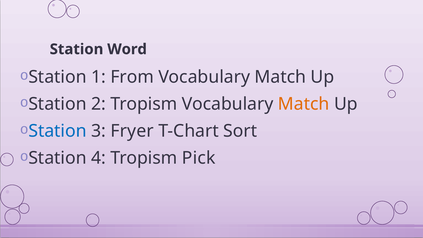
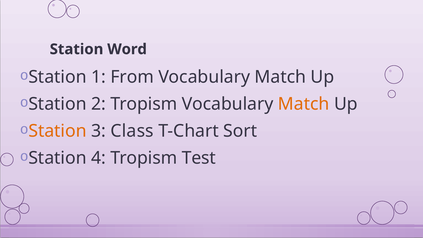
Station at (58, 131) colour: blue -> orange
Fryer: Fryer -> Class
Pick: Pick -> Test
